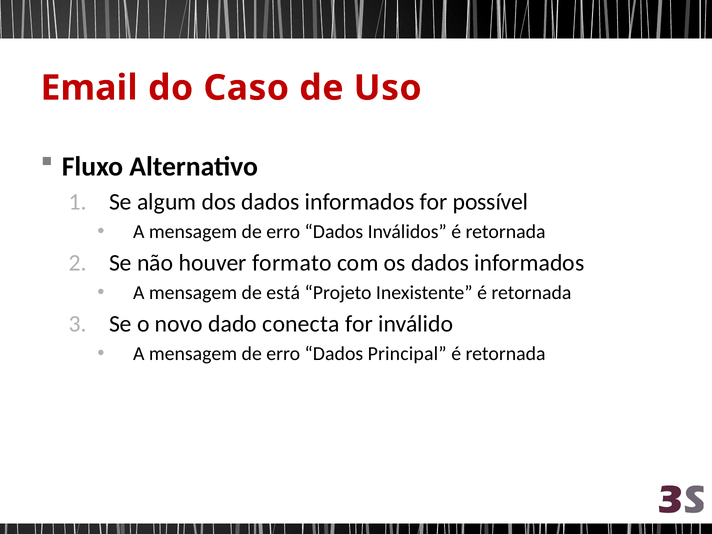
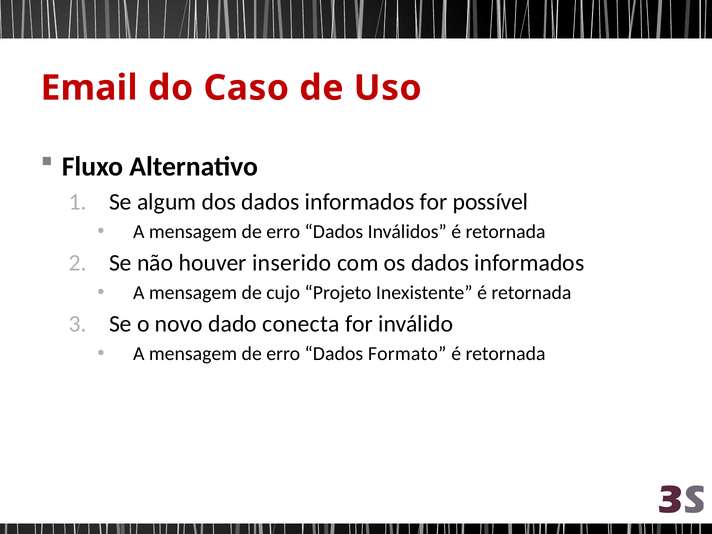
formato: formato -> inserido
está: está -> cujo
Principal: Principal -> Formato
